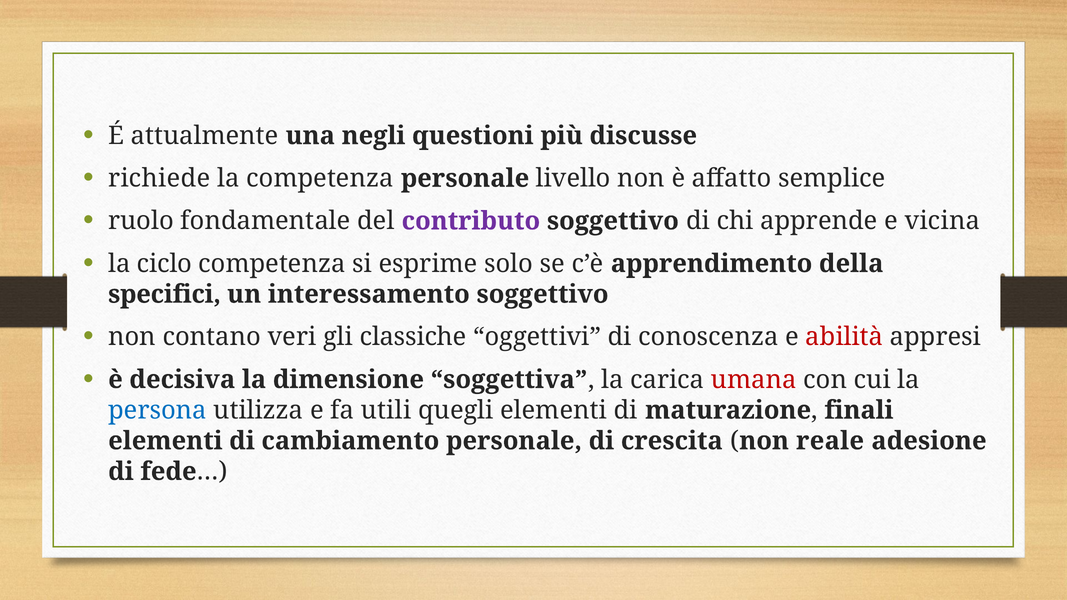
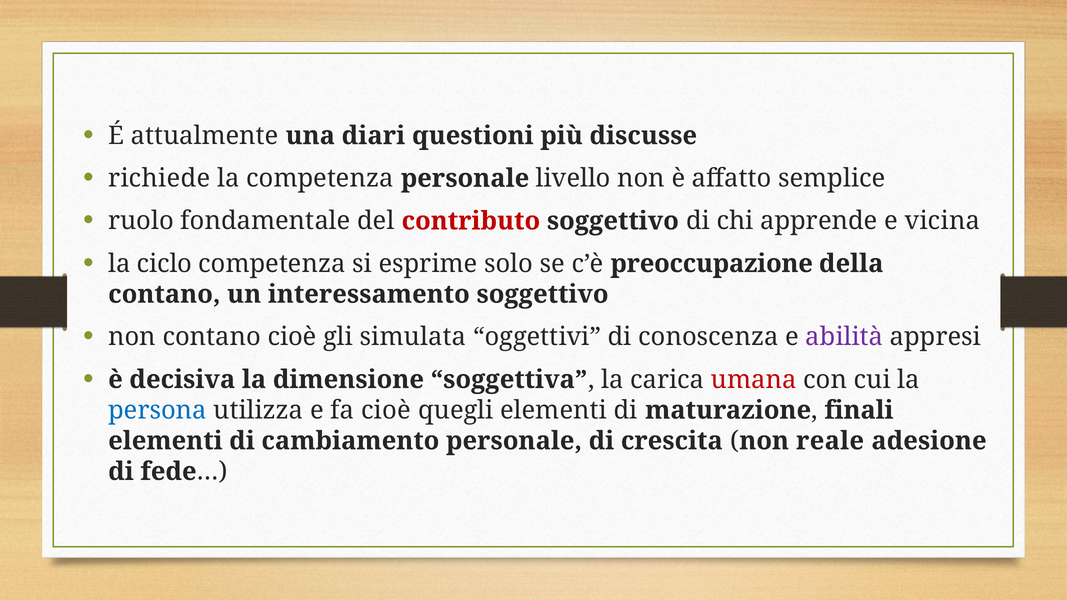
negli: negli -> diari
contributo colour: purple -> red
apprendimento: apprendimento -> preoccupazione
specifici at (164, 294): specifici -> contano
contano veri: veri -> cioè
classiche: classiche -> simulata
abilità colour: red -> purple
fa utili: utili -> cioè
